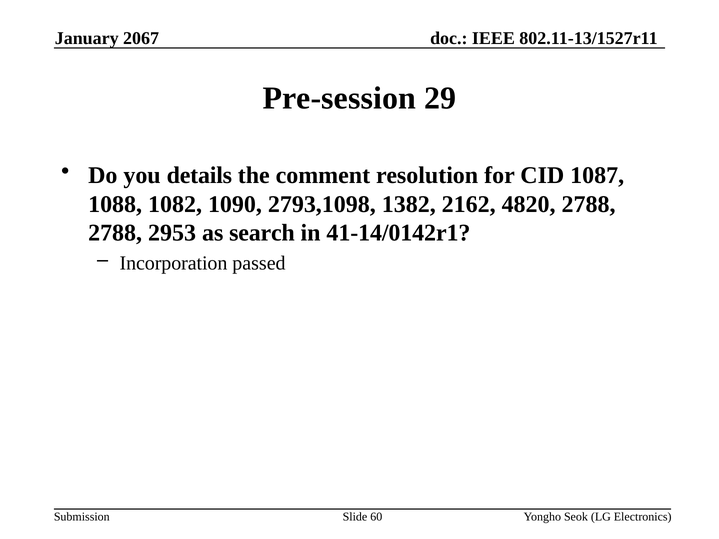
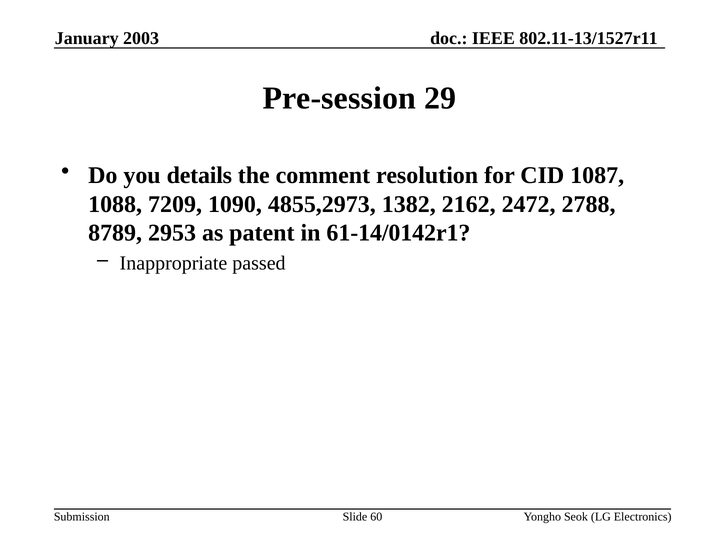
2067: 2067 -> 2003
1082: 1082 -> 7209
2793,1098: 2793,1098 -> 4855,2973
4820: 4820 -> 2472
2788 at (115, 233): 2788 -> 8789
search: search -> patent
41-14/0142r1: 41-14/0142r1 -> 61-14/0142r1
Incorporation: Incorporation -> Inappropriate
